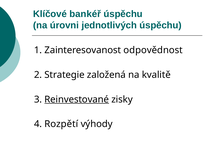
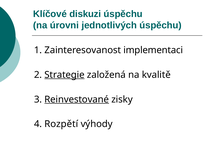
bankéř: bankéř -> diskuzi
odpovědnost: odpovědnost -> implementaci
Strategie underline: none -> present
